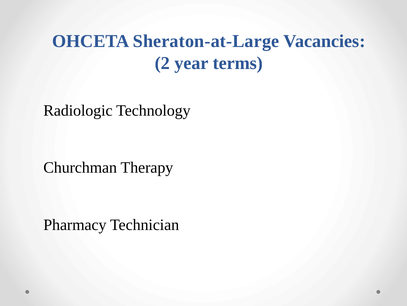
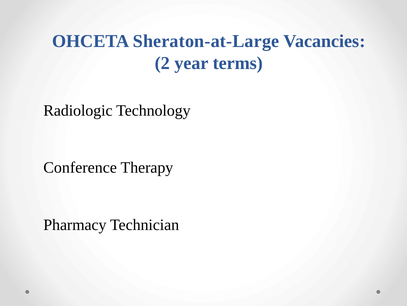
Churchman: Churchman -> Conference
